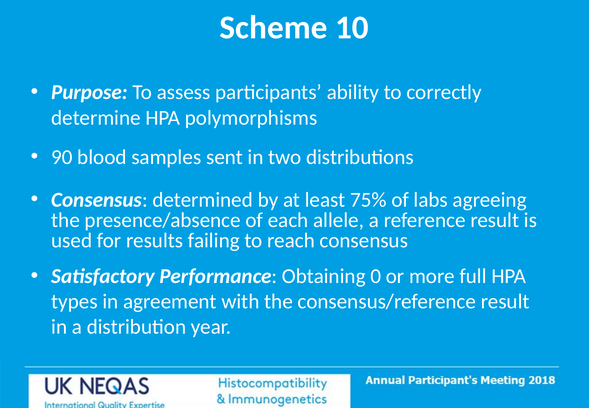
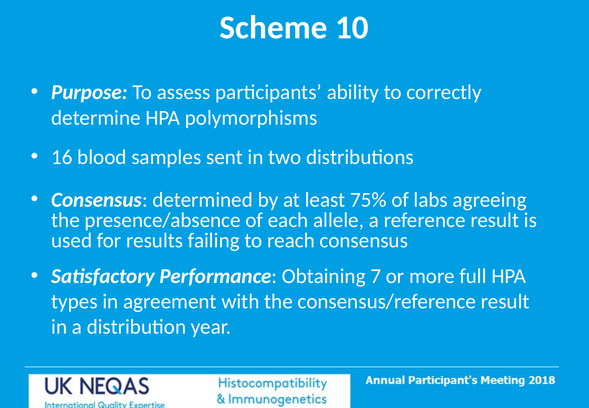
90: 90 -> 16
0: 0 -> 7
